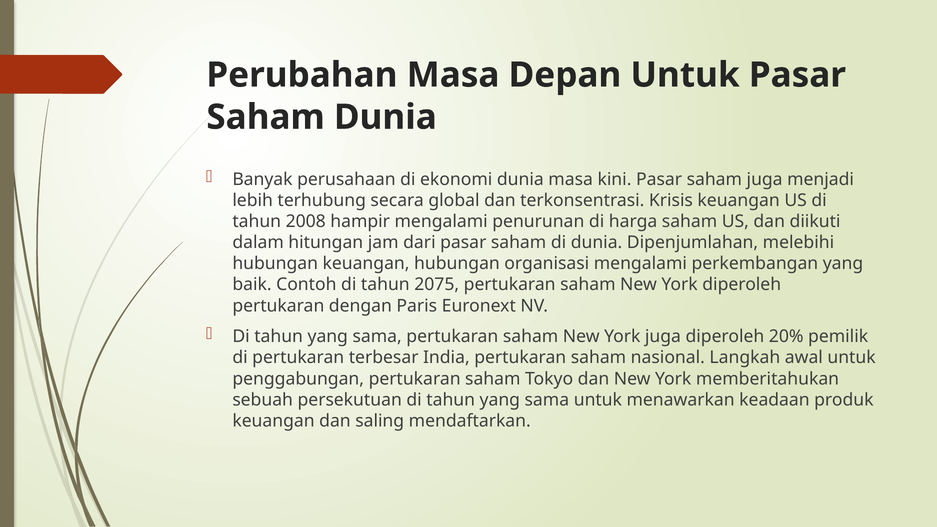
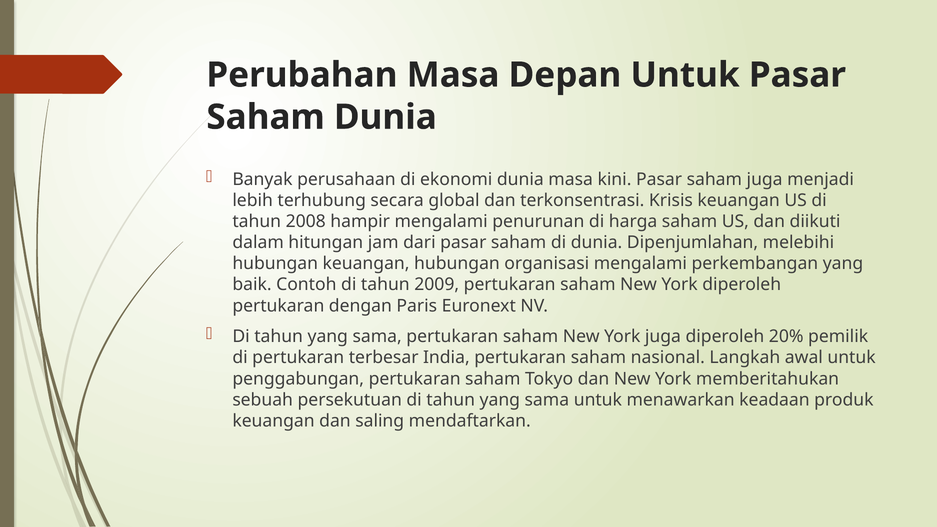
2075: 2075 -> 2009
